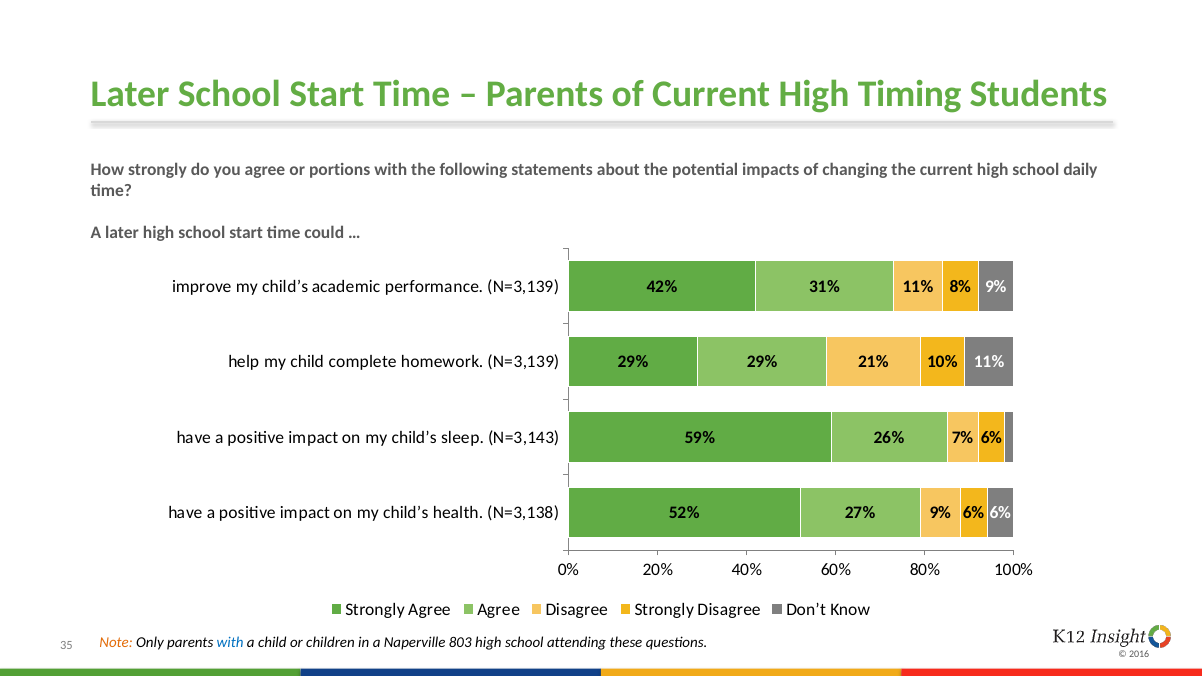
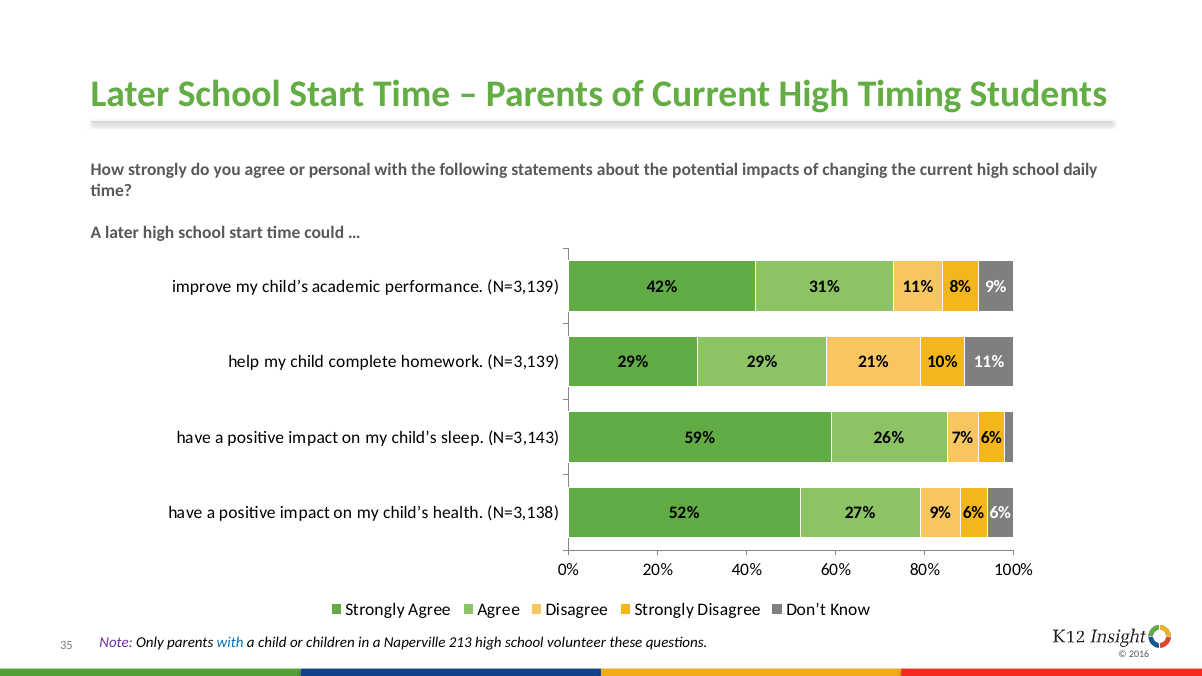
portions: portions -> personal
Note colour: orange -> purple
803: 803 -> 213
attending: attending -> volunteer
